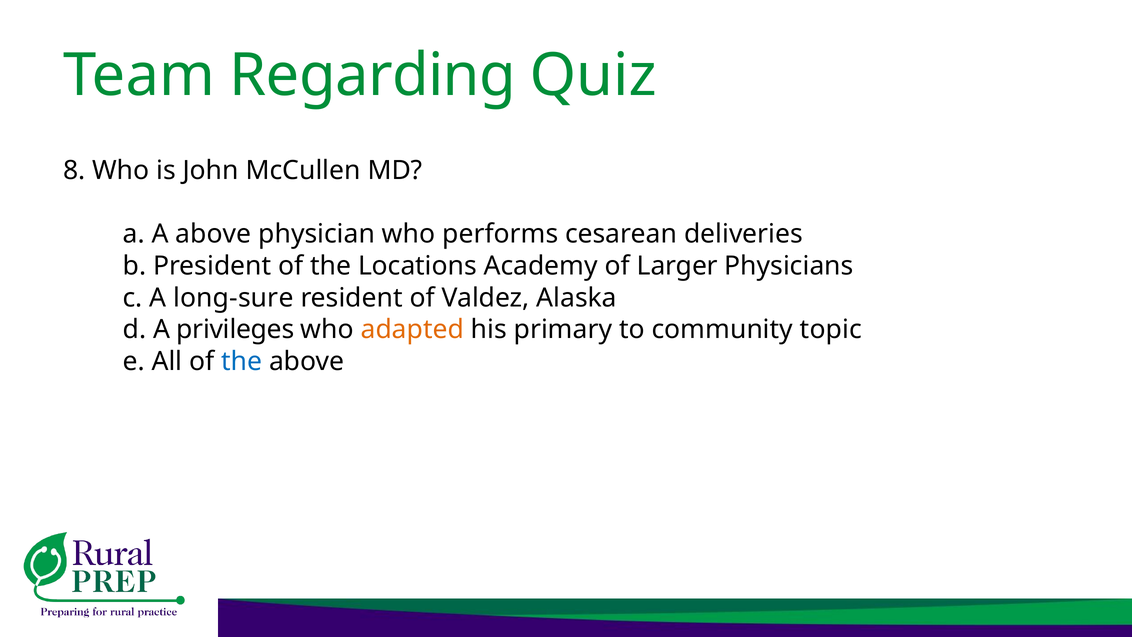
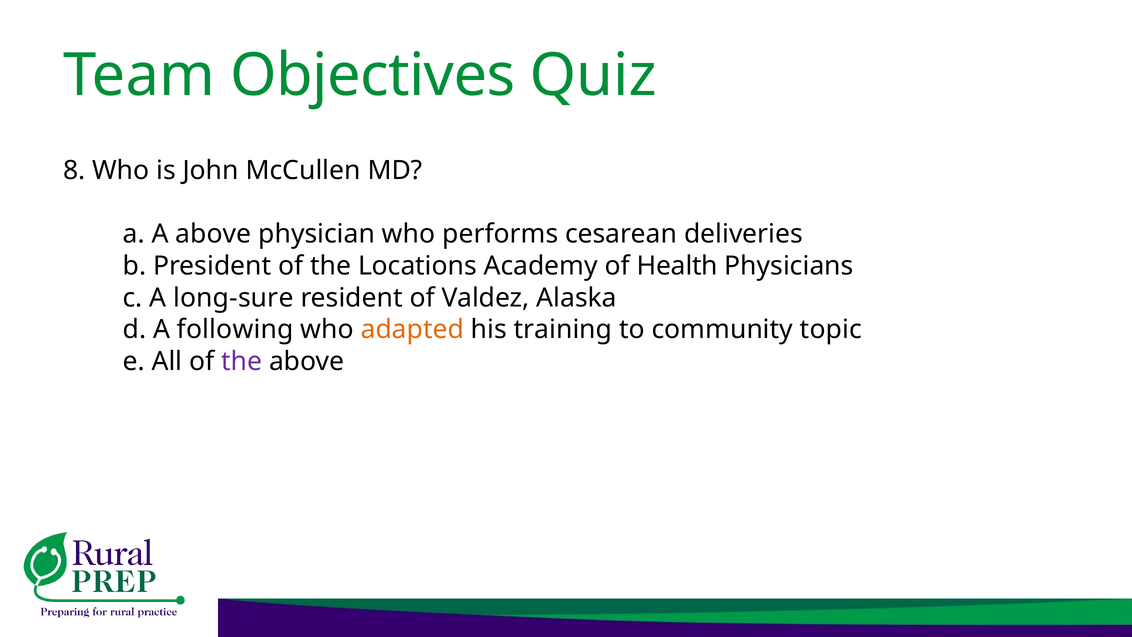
Regarding: Regarding -> Objectives
Larger: Larger -> Health
privileges: privileges -> following
primary: primary -> training
the at (242, 361) colour: blue -> purple
